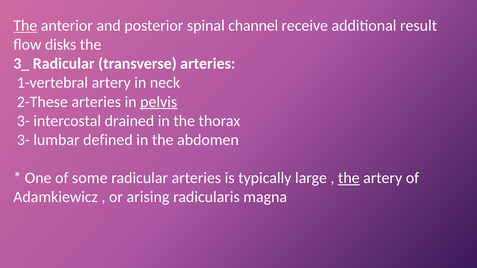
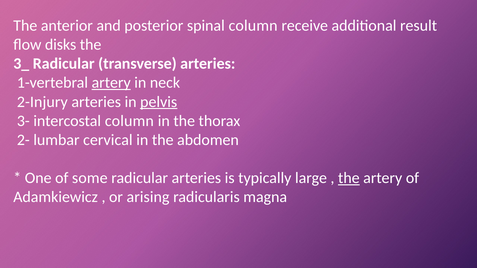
The at (25, 26) underline: present -> none
spinal channel: channel -> column
artery at (111, 83) underline: none -> present
2-These: 2-These -> 2-Injury
intercostal drained: drained -> column
3- at (23, 140): 3- -> 2-
defined: defined -> cervical
